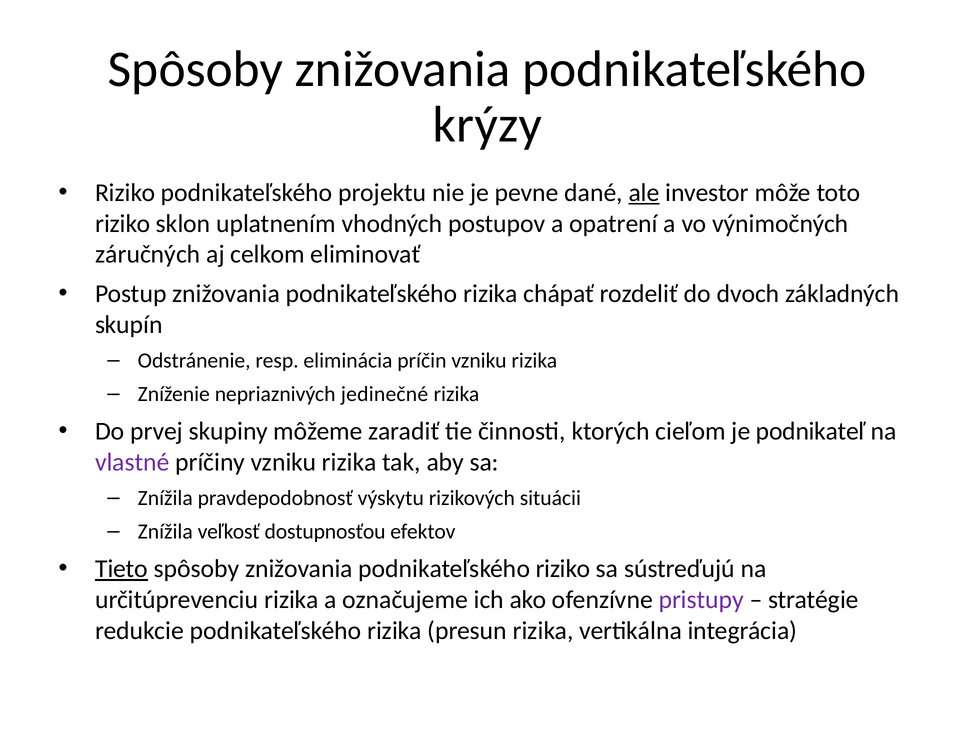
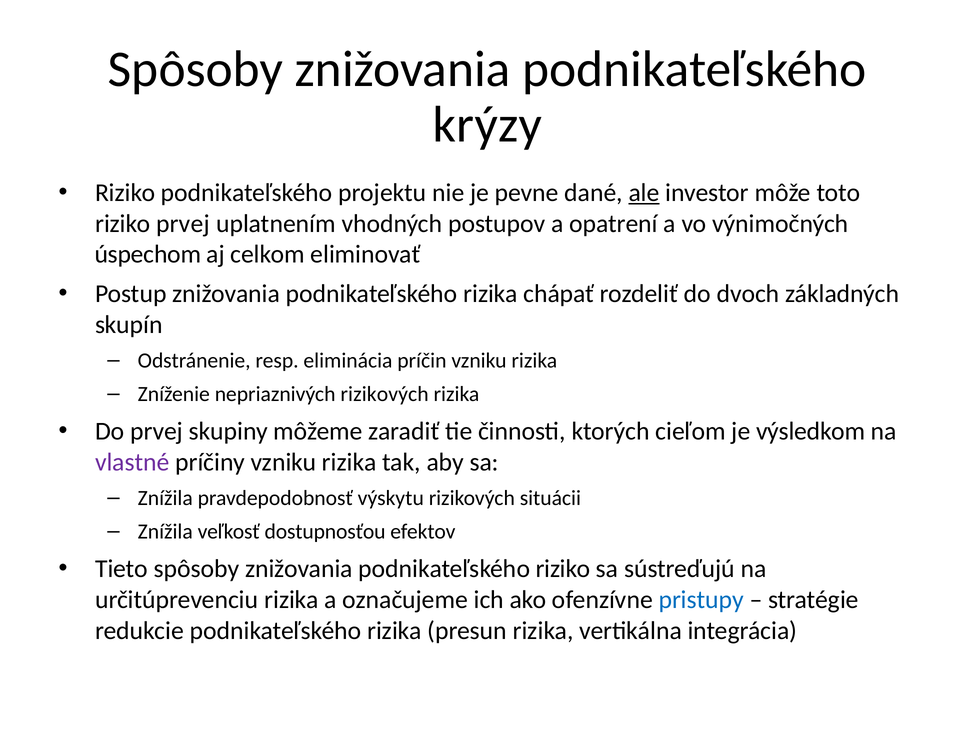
riziko sklon: sklon -> prvej
záručných: záručných -> úspechom
nepriaznivých jedinečné: jedinečné -> rizikových
podnikateľ: podnikateľ -> výsledkom
Tieto underline: present -> none
pristupy colour: purple -> blue
